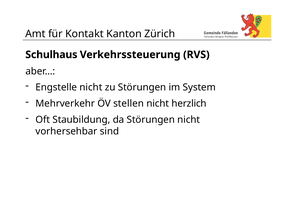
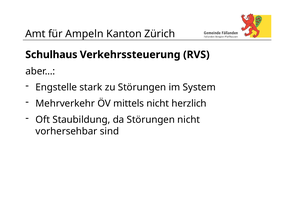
Kontakt: Kontakt -> Ampeln
Engstelle nicht: nicht -> stark
stellen: stellen -> mittels
